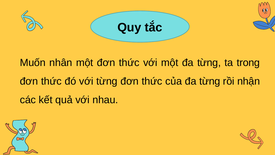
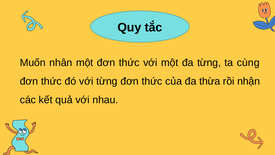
trong: trong -> cùng
của đa từng: từng -> thừa
